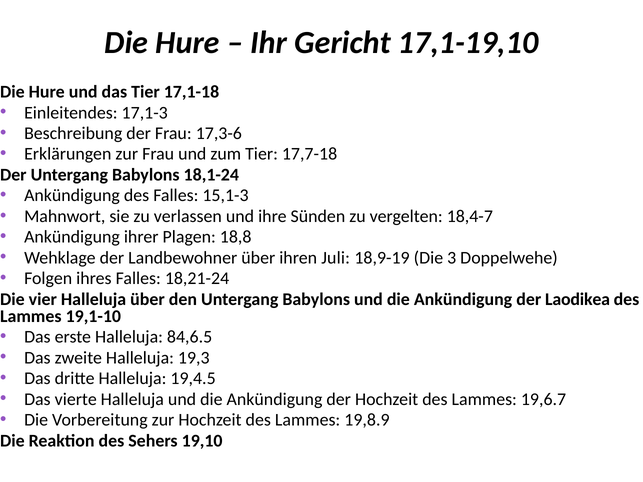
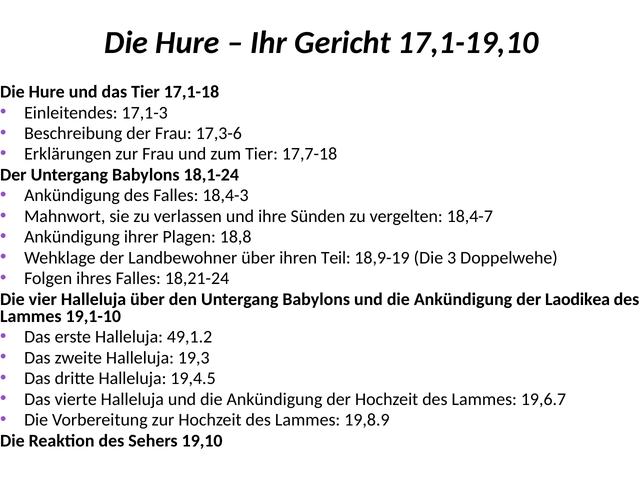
15,1-3: 15,1-3 -> 18,4-3
Juli: Juli -> Teil
84,6.5: 84,6.5 -> 49,1.2
